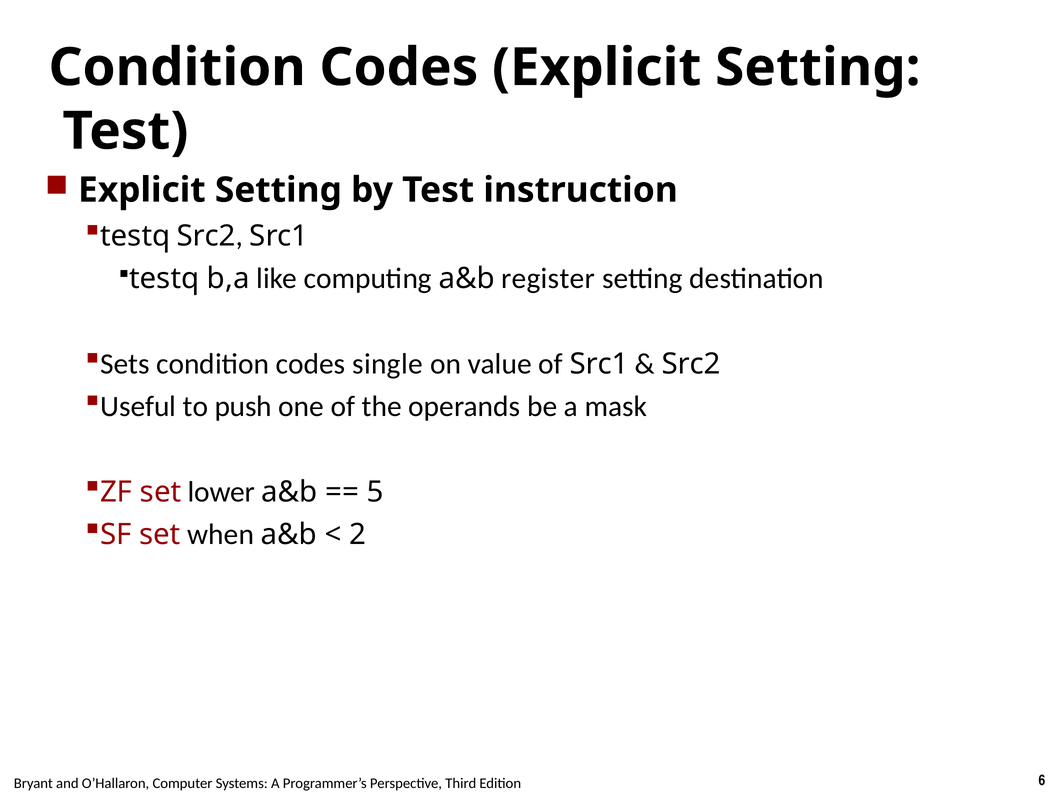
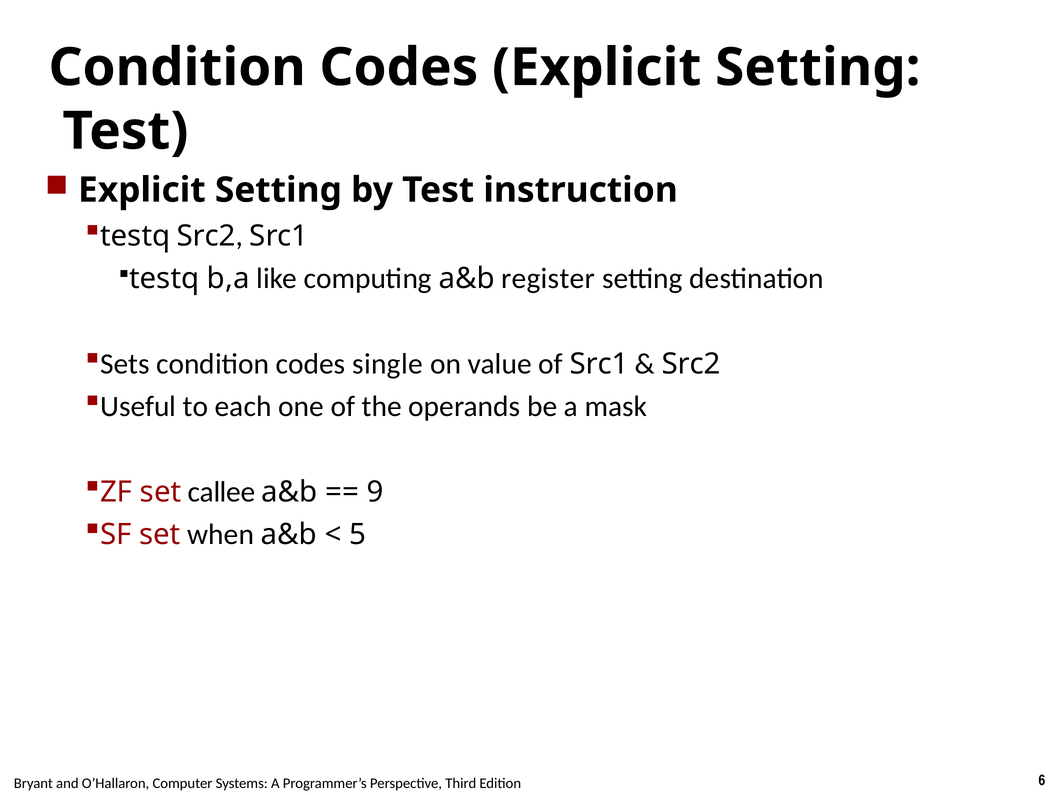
push: push -> each
lower: lower -> callee
5: 5 -> 9
2: 2 -> 5
